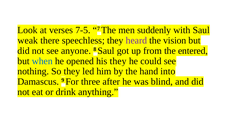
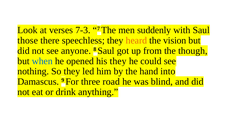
7-5: 7-5 -> 7-3
weak: weak -> those
heard colour: purple -> orange
entered: entered -> though
after: after -> road
